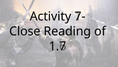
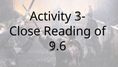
7-: 7- -> 3-
1.7: 1.7 -> 9.6
